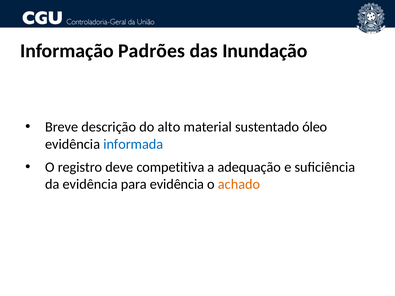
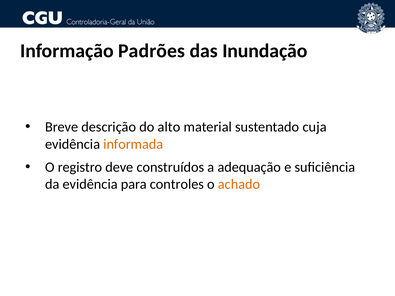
óleo: óleo -> cuja
informada colour: blue -> orange
competitiva: competitiva -> construídos
para evidência: evidência -> controles
